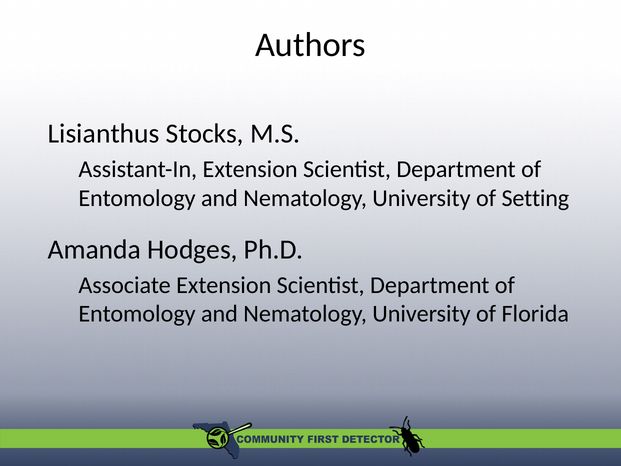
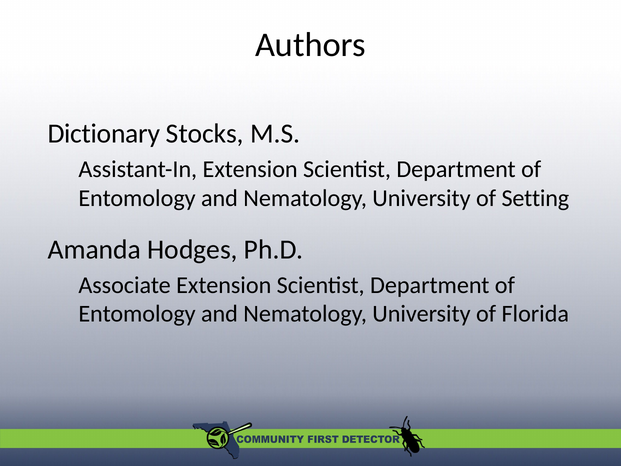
Lisianthus: Lisianthus -> Dictionary
